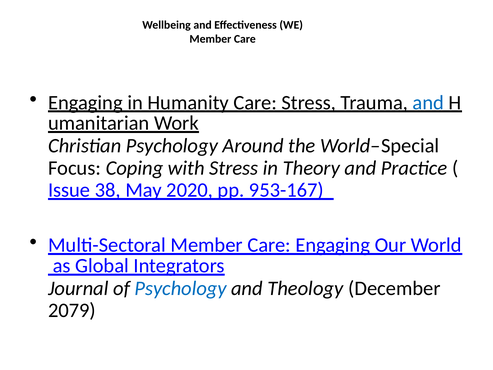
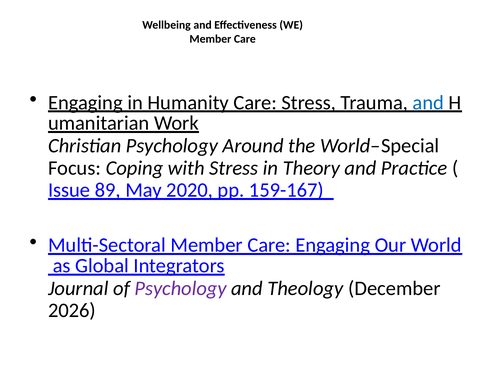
38: 38 -> 89
953-167: 953-167 -> 159-167
Psychology at (181, 288) colour: blue -> purple
2079: 2079 -> 2026
